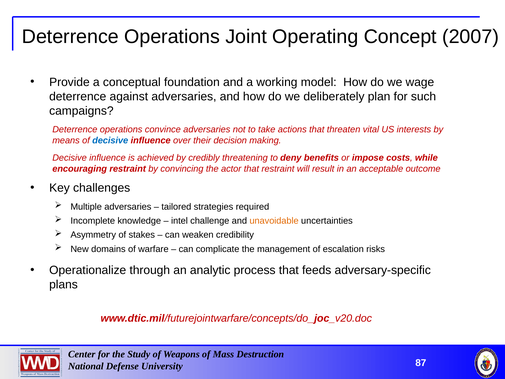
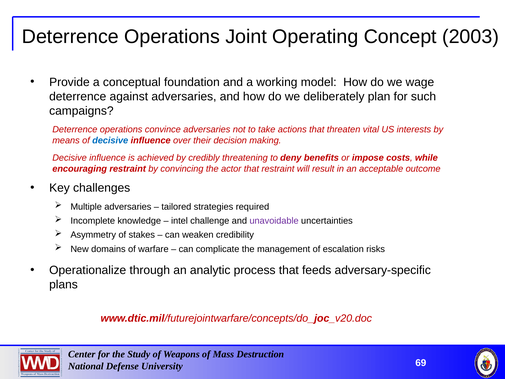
2007: 2007 -> 2003
unavoidable colour: orange -> purple
87: 87 -> 69
